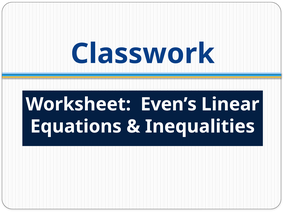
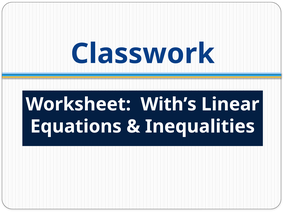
Even’s: Even’s -> With’s
